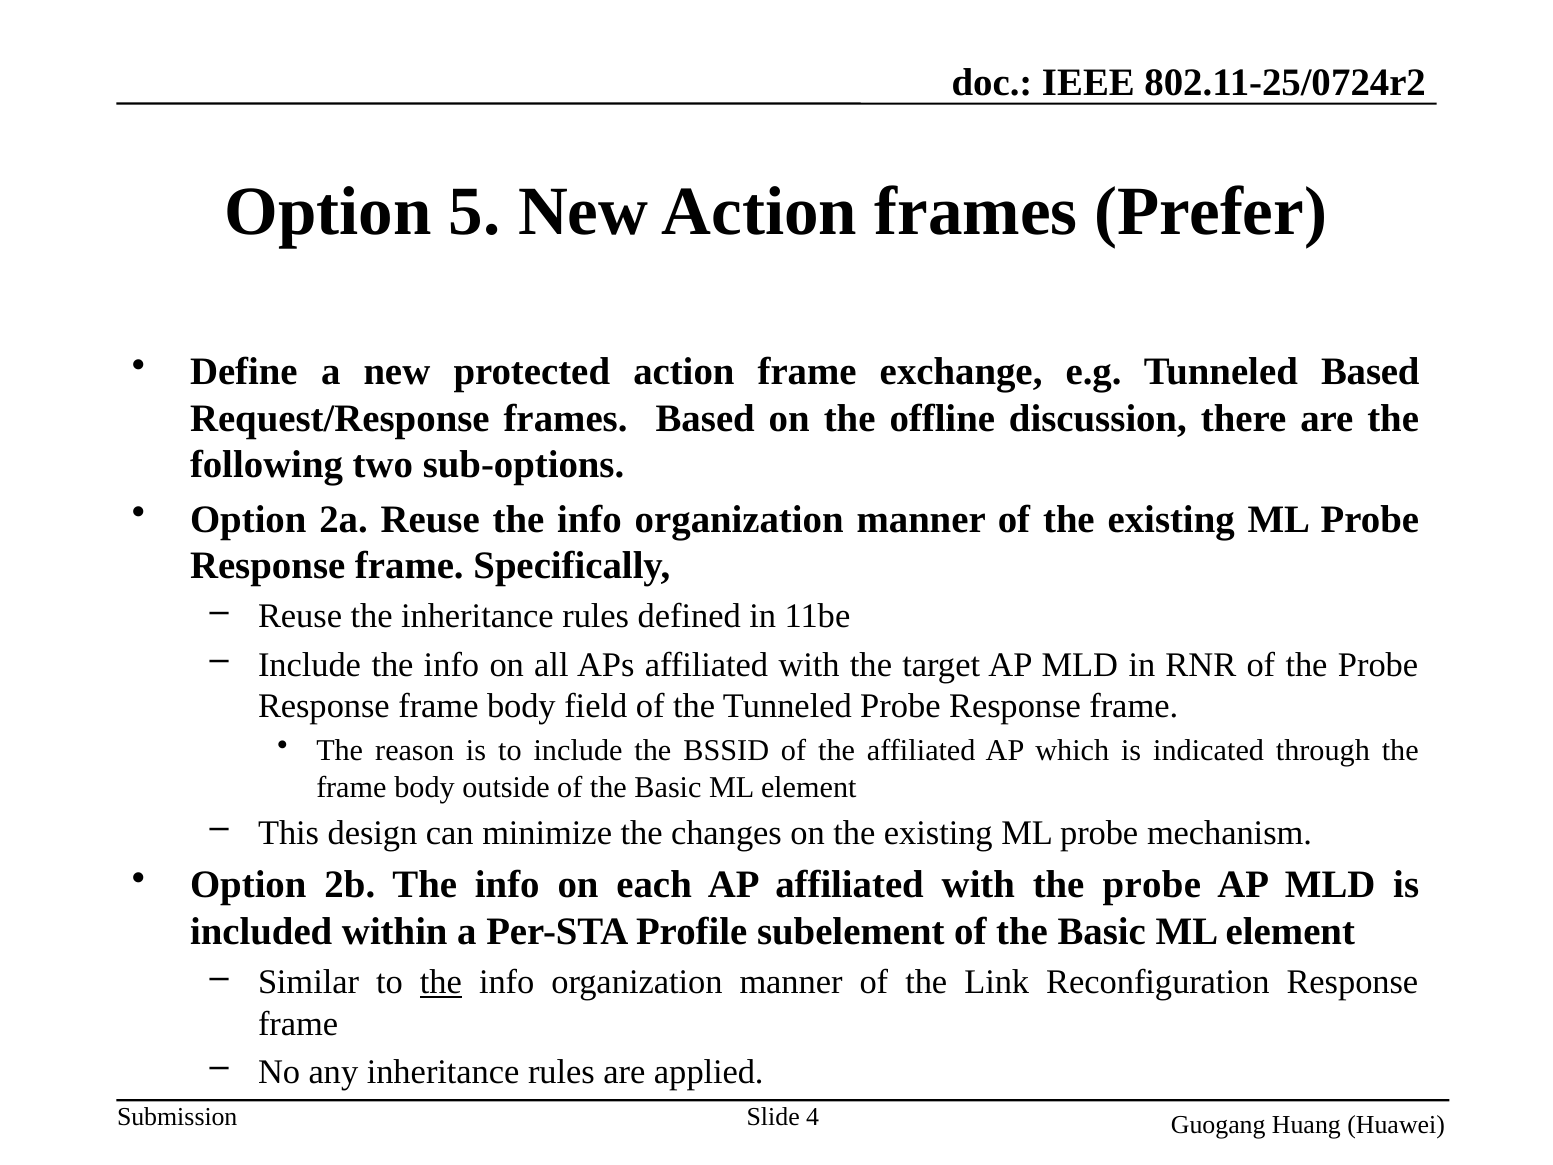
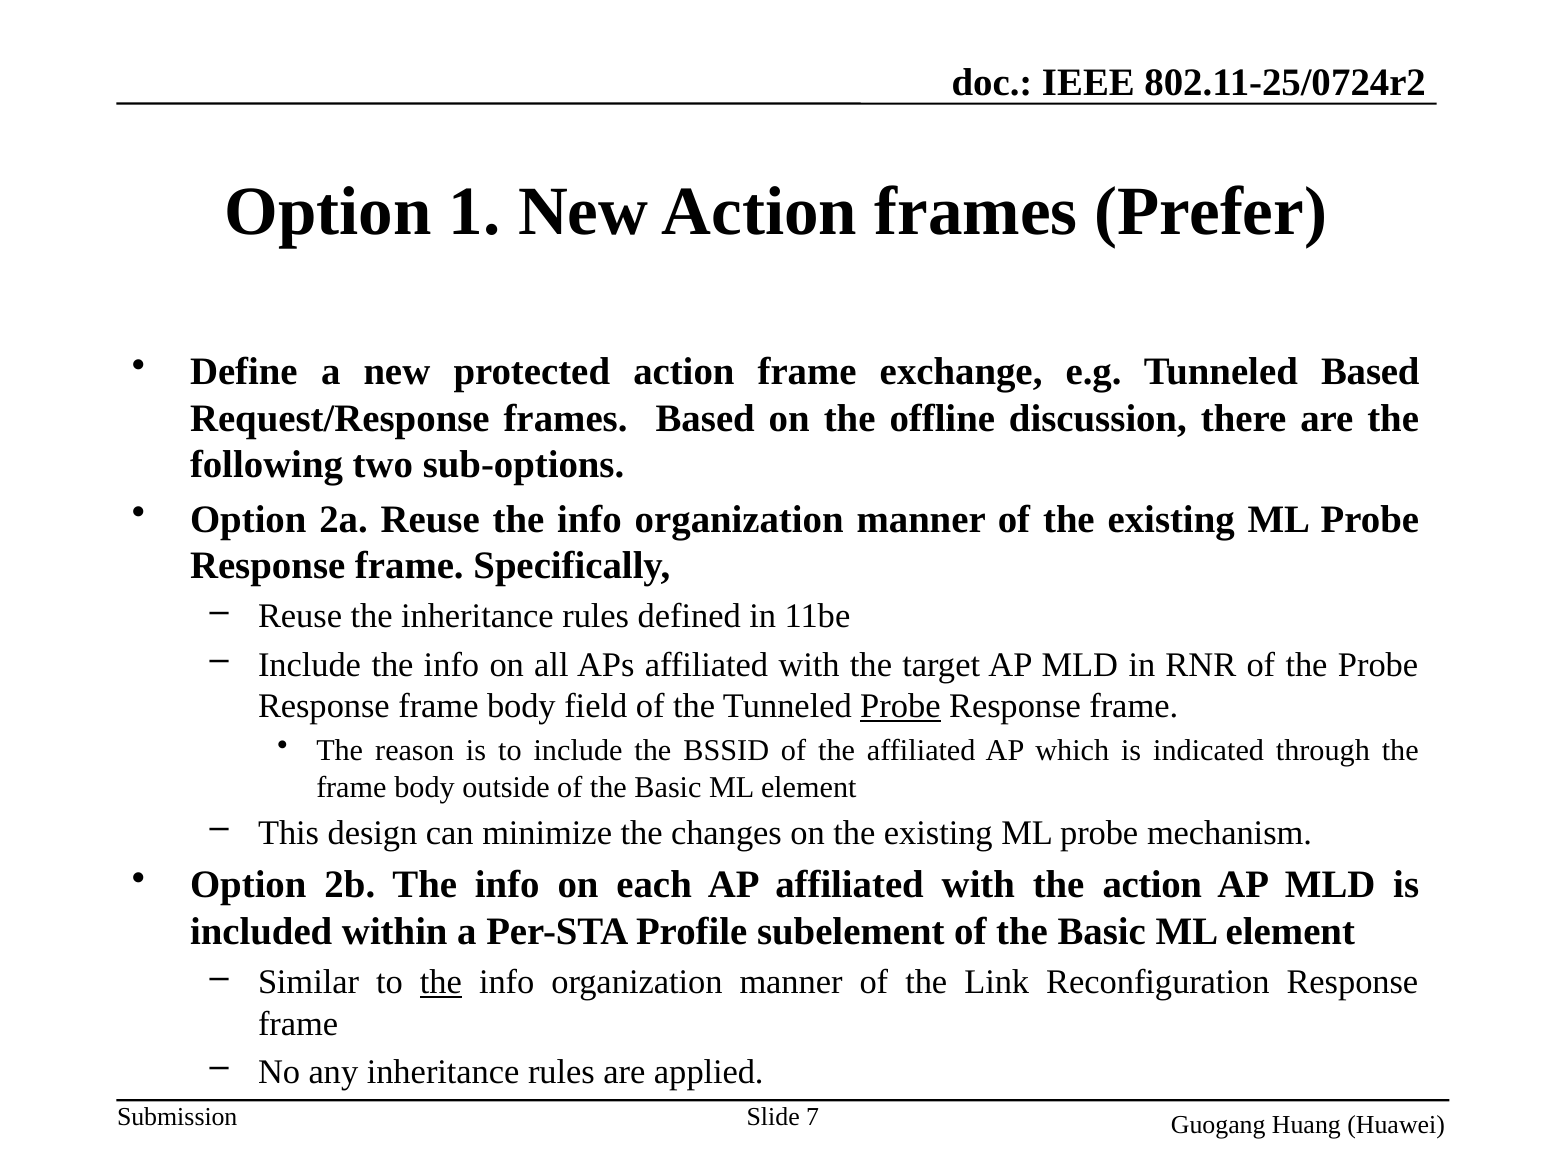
5: 5 -> 1
Probe at (900, 706) underline: none -> present
with the probe: probe -> action
4: 4 -> 7
